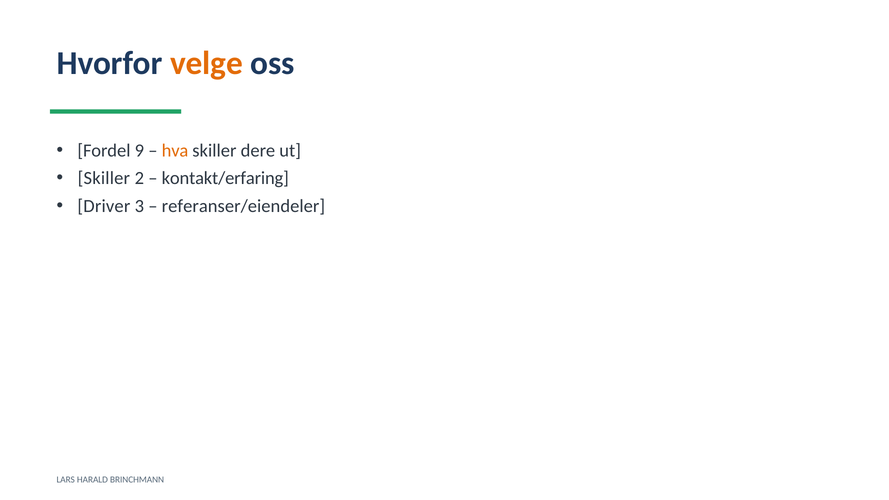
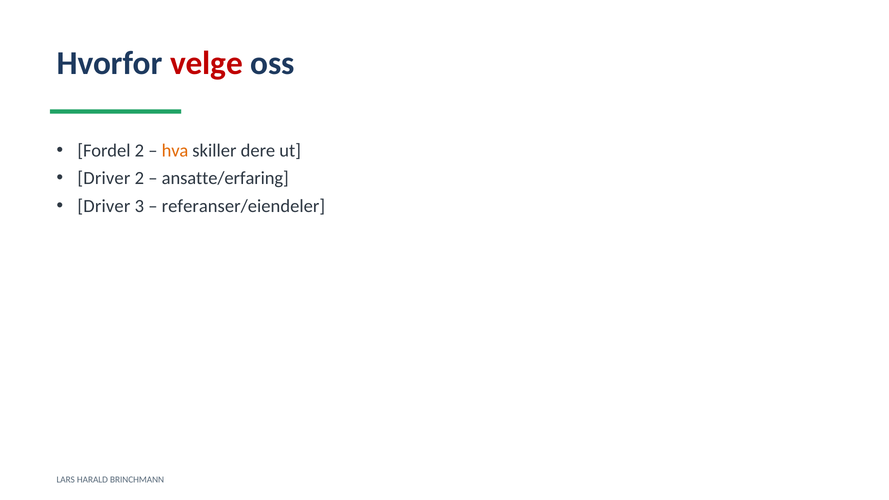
velge colour: orange -> red
Fordel 9: 9 -> 2
Skiller at (104, 178): Skiller -> Driver
kontakt/erfaring: kontakt/erfaring -> ansatte/erfaring
